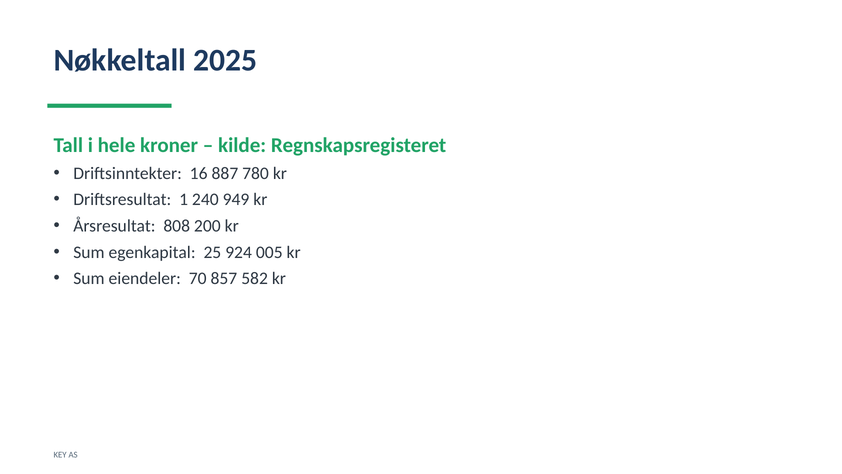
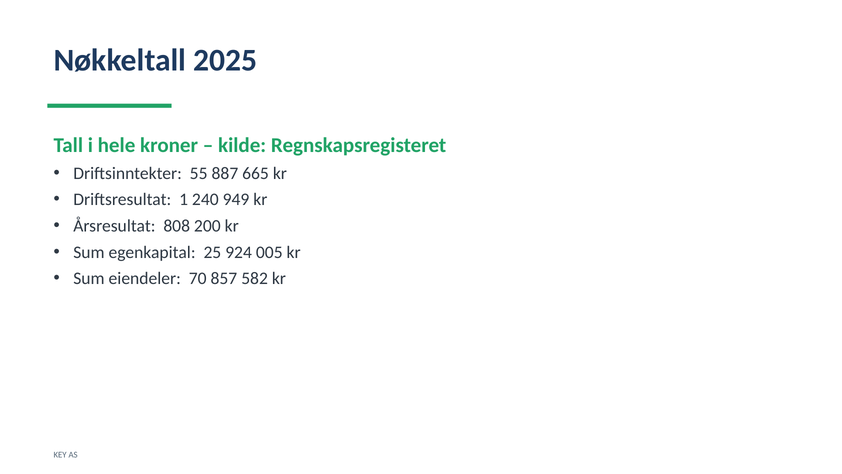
16: 16 -> 55
780: 780 -> 665
